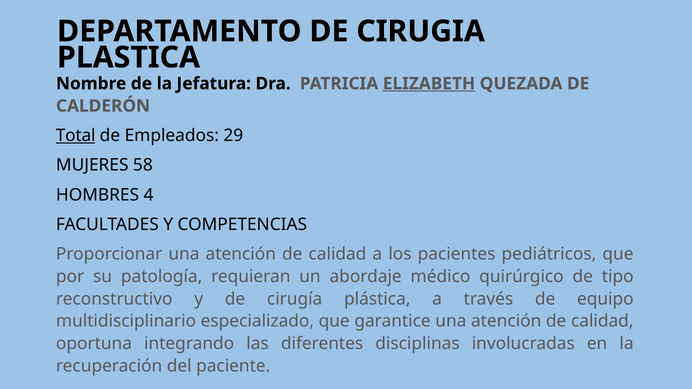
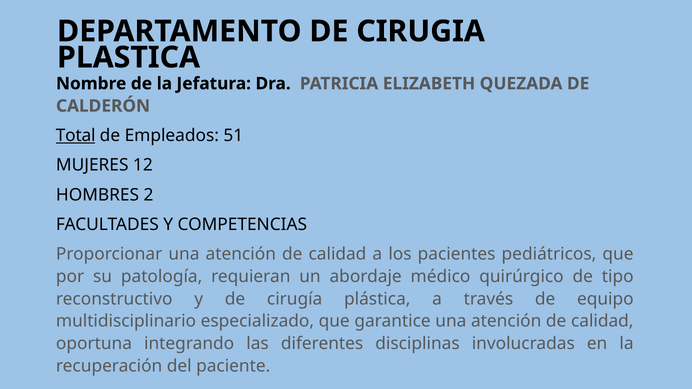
ELIZABETH underline: present -> none
29: 29 -> 51
58: 58 -> 12
4: 4 -> 2
